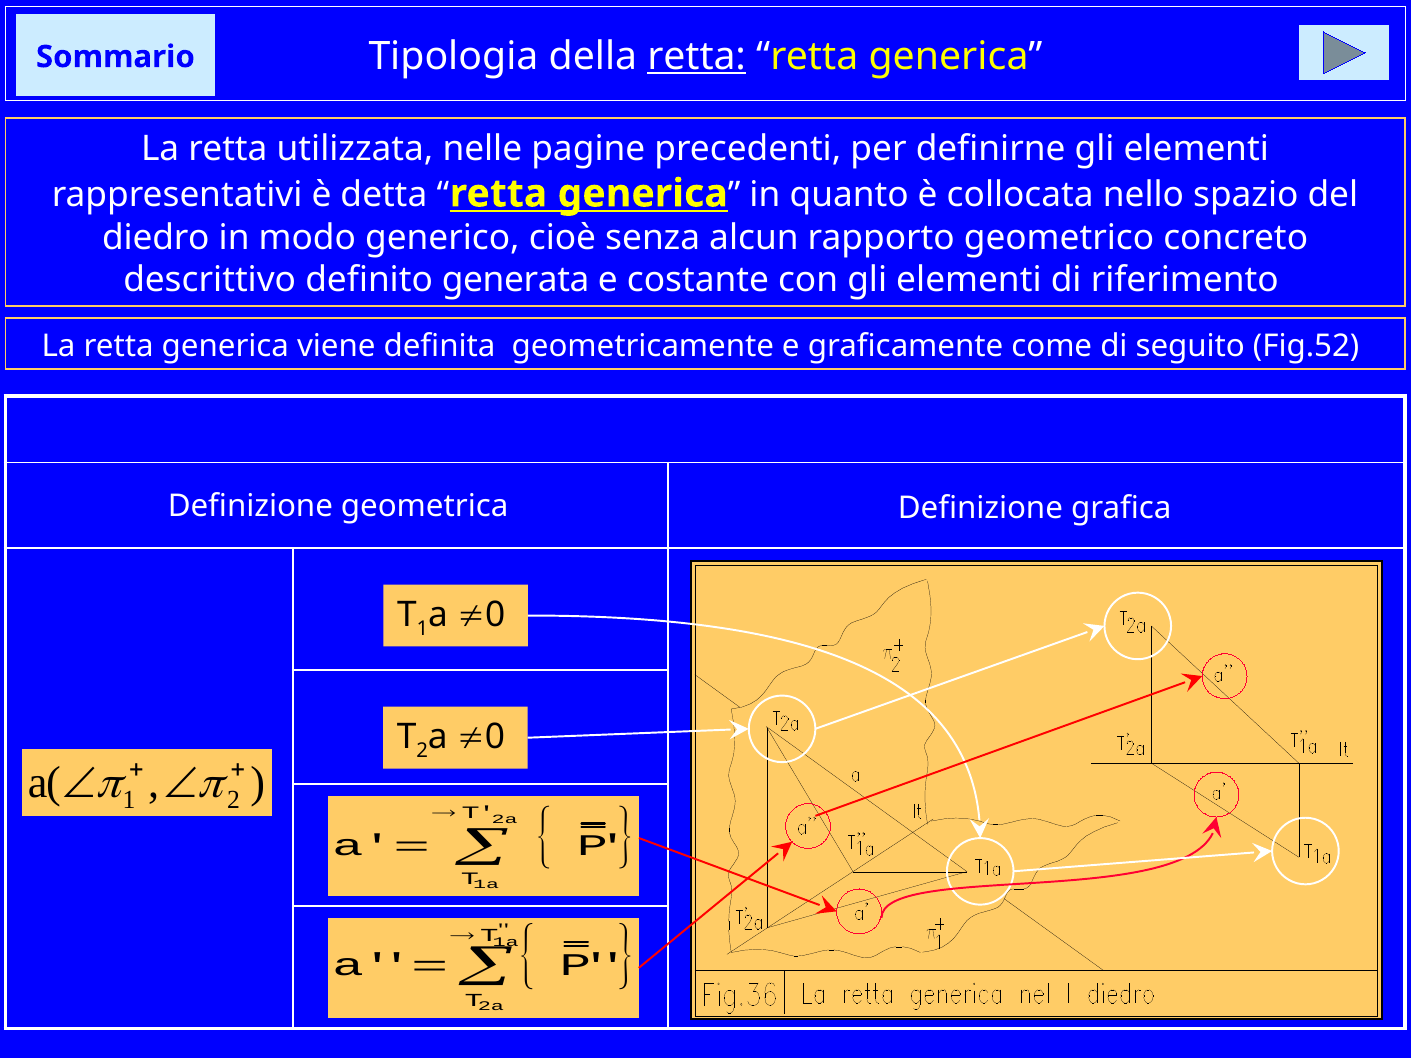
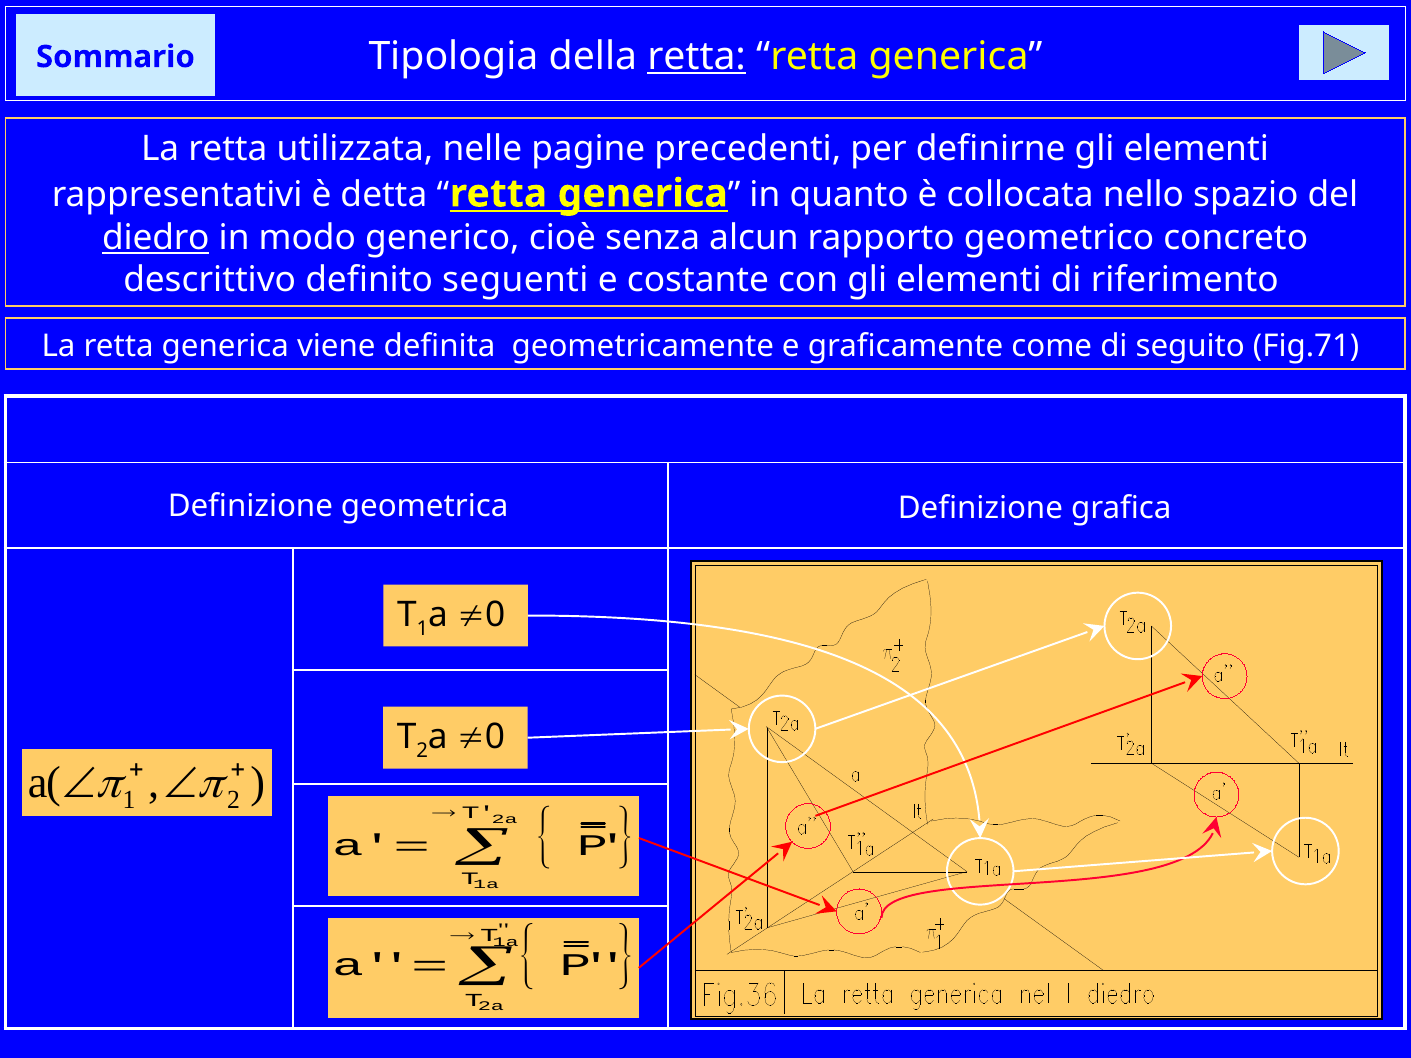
diedro underline: none -> present
generata: generata -> seguenti
Fig.52: Fig.52 -> Fig.71
